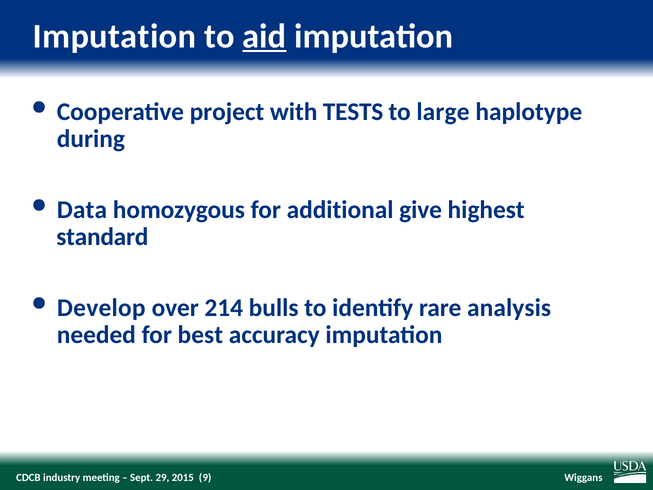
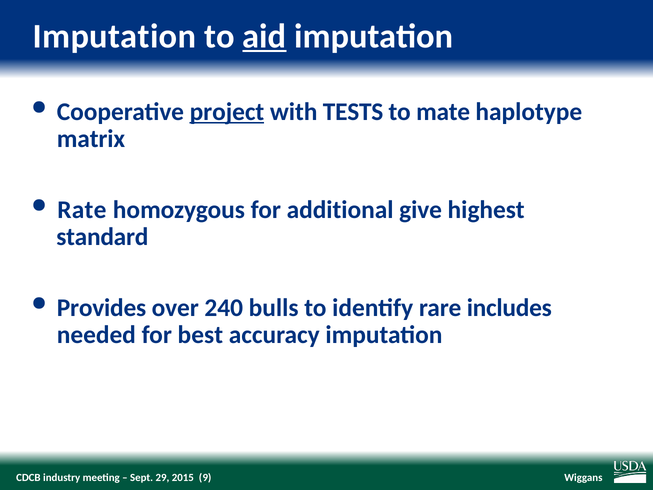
project underline: none -> present
large: large -> mate
during: during -> matrix
Data: Data -> Rate
Develop: Develop -> Provides
214: 214 -> 240
analysis: analysis -> includes
